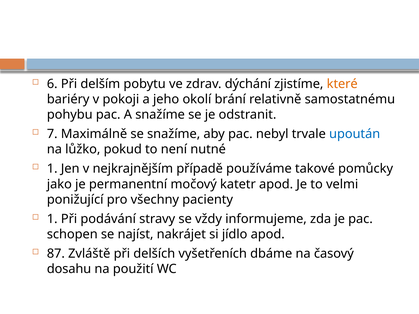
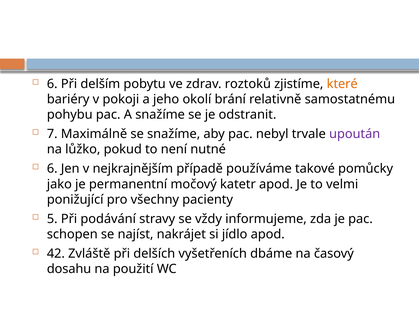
dýchání: dýchání -> roztoků
upoután colour: blue -> purple
1 at (52, 169): 1 -> 6
1 at (52, 219): 1 -> 5
87: 87 -> 42
